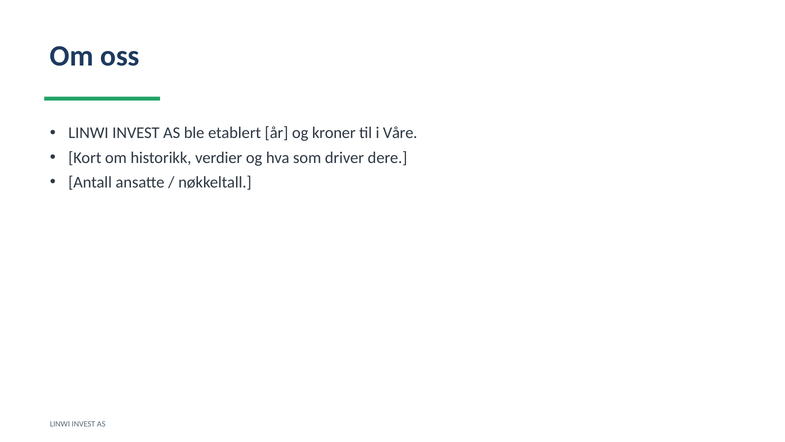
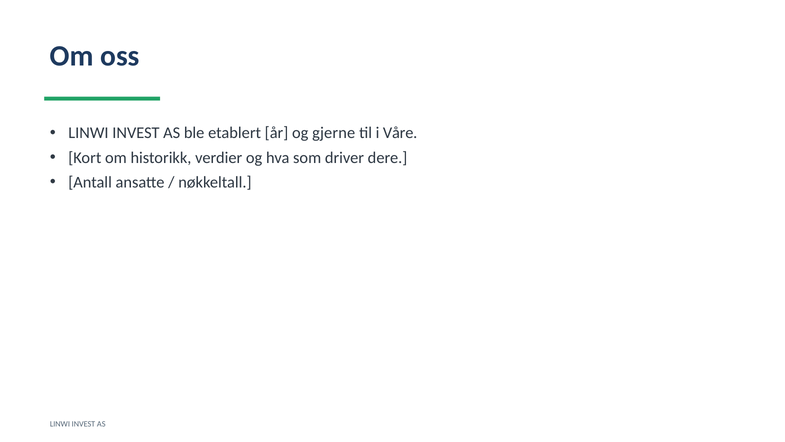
kroner: kroner -> gjerne
